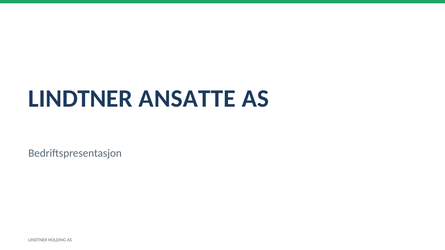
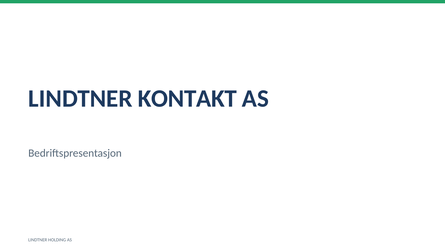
ANSATTE: ANSATTE -> KONTAKT
